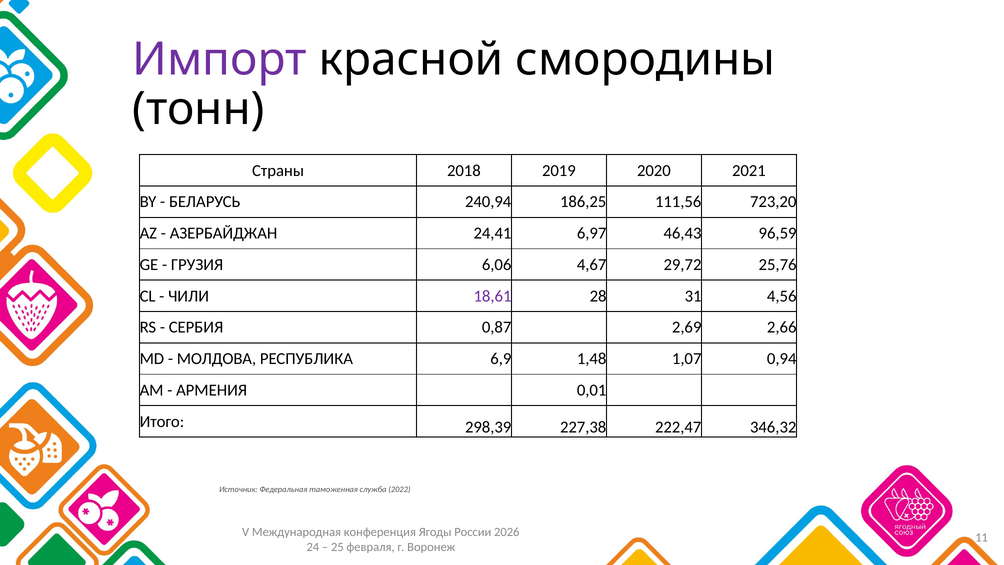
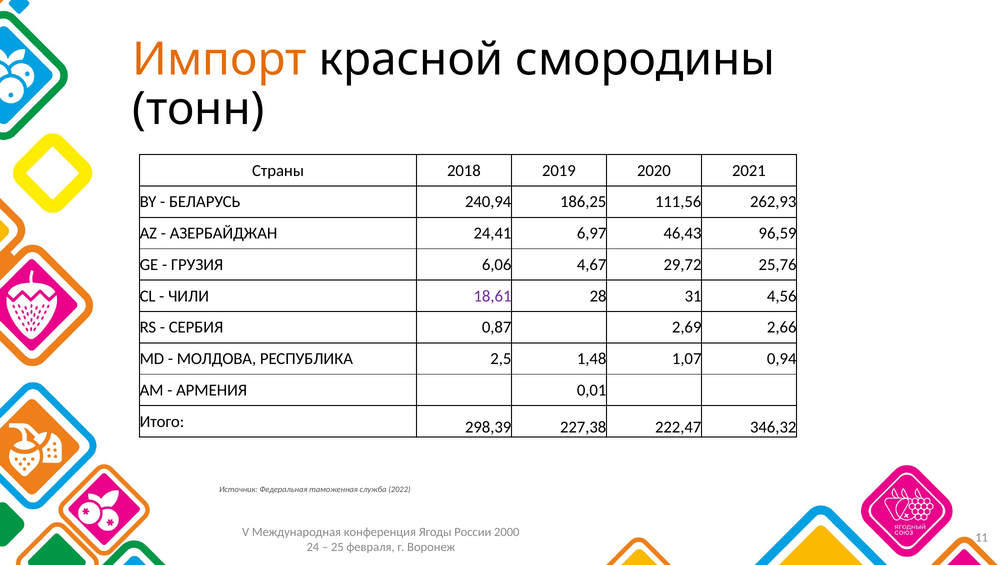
Импорт colour: purple -> orange
723,20: 723,20 -> 262,93
6,9: 6,9 -> 2,5
2026: 2026 -> 2000
